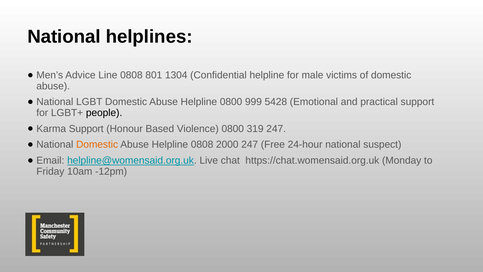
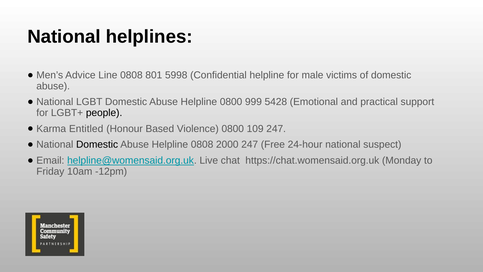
1304: 1304 -> 5998
Karma Support: Support -> Entitled
319: 319 -> 109
Domestic at (97, 144) colour: orange -> black
